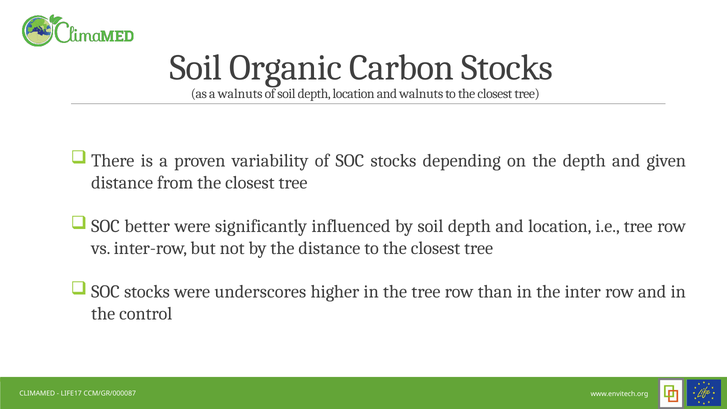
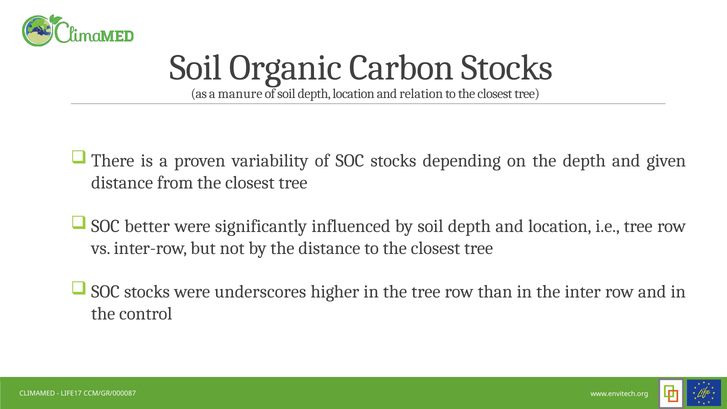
a walnuts: walnuts -> manure
and walnuts: walnuts -> relation
